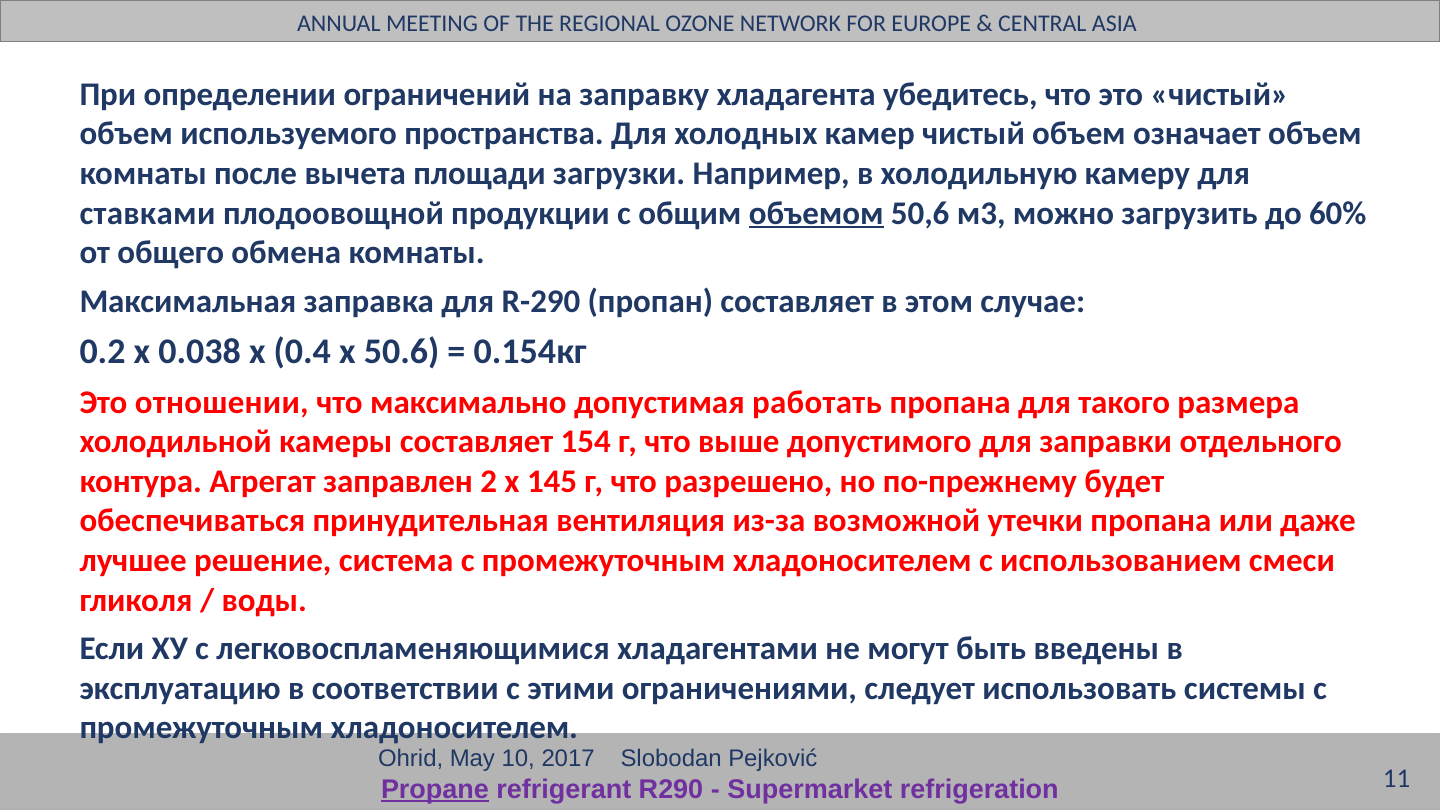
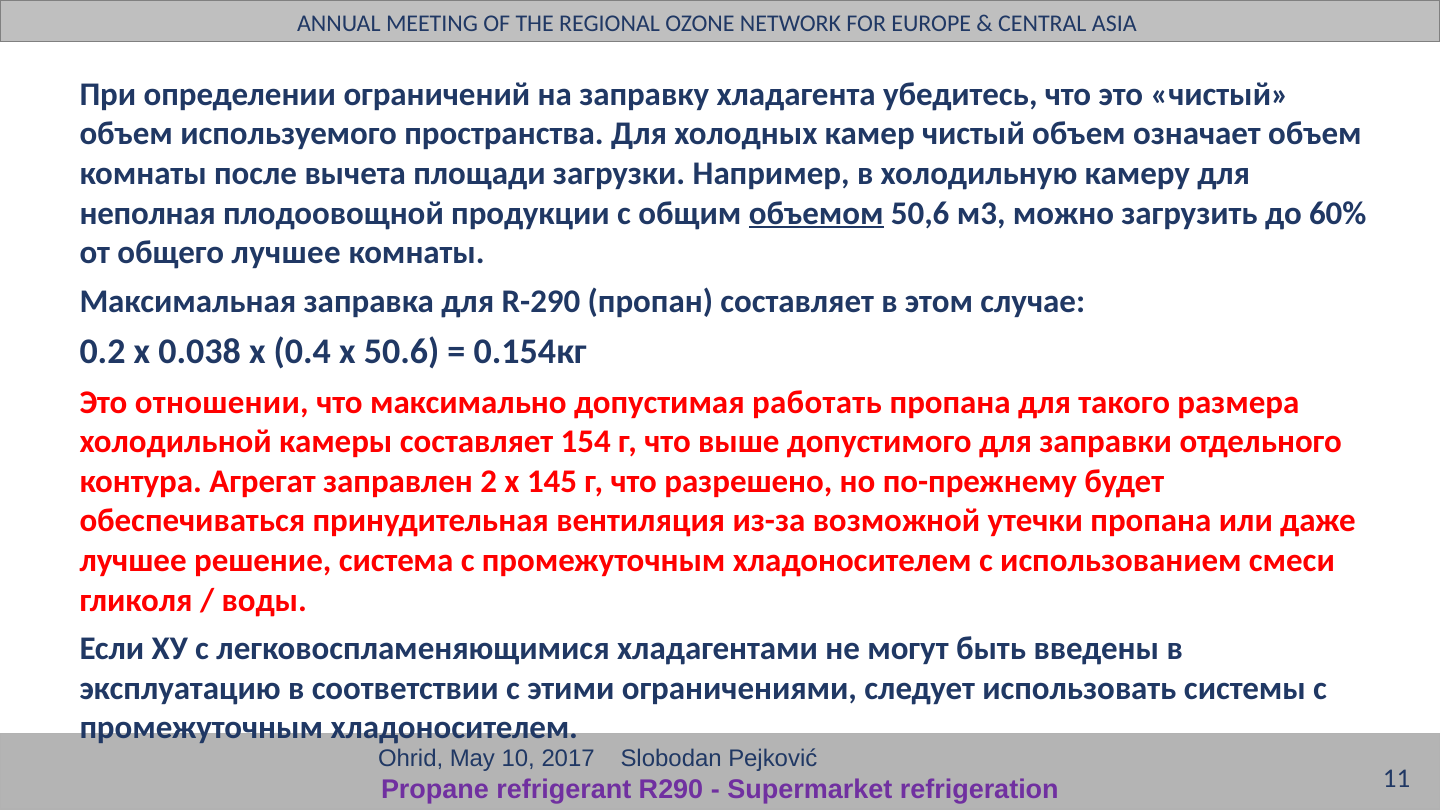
ставками: ставками -> неполная
общего обмена: обмена -> лучшее
Propane underline: present -> none
